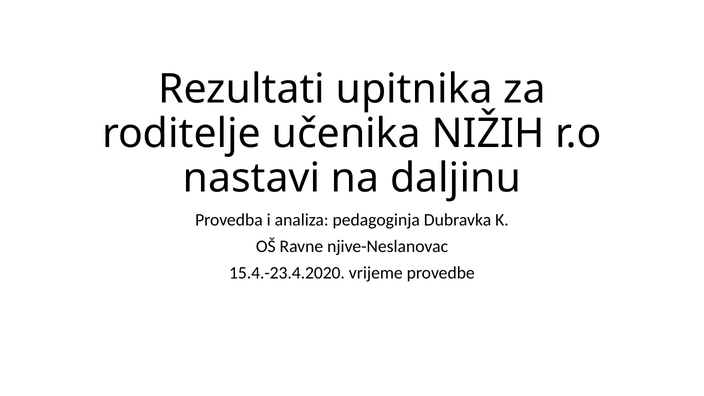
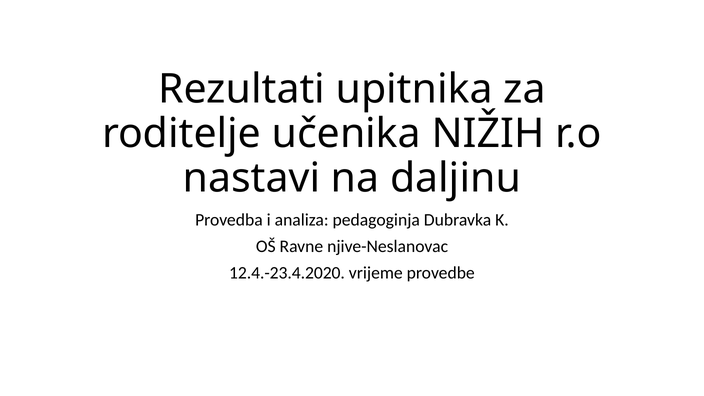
15.4.-23.4.2020: 15.4.-23.4.2020 -> 12.4.-23.4.2020
